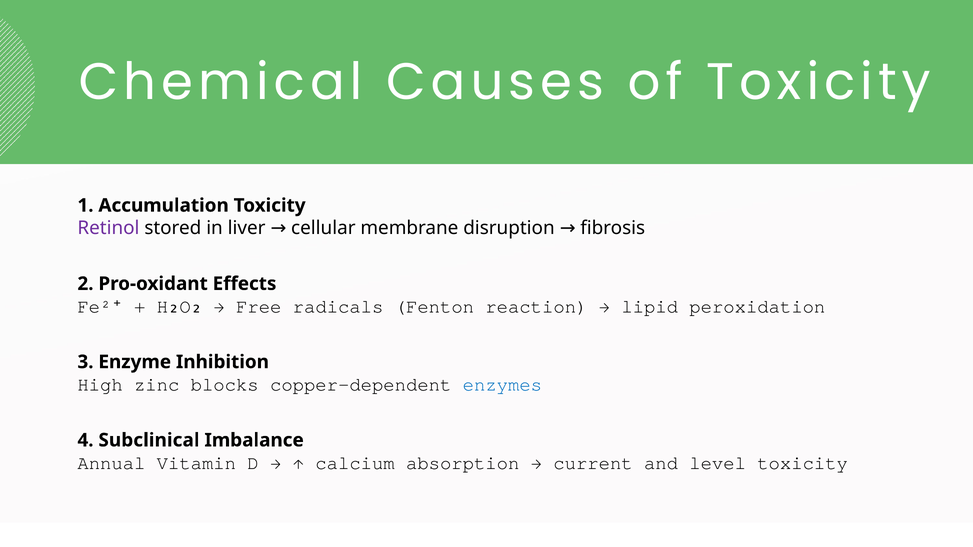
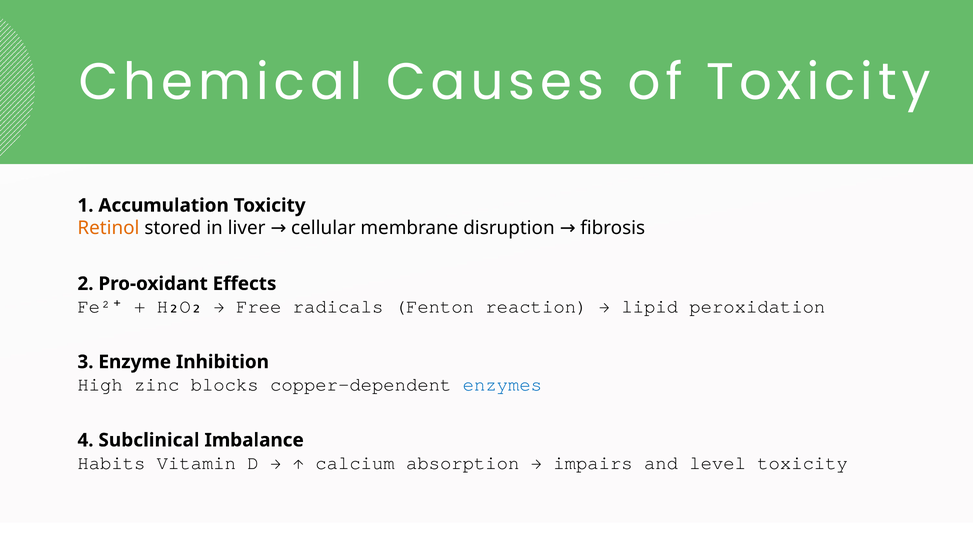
Retinol colour: purple -> orange
Annual: Annual -> Habits
current: current -> impairs
